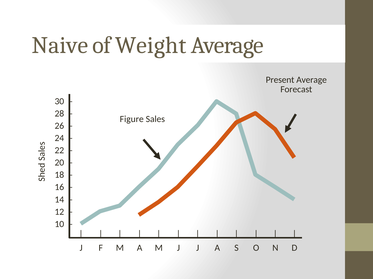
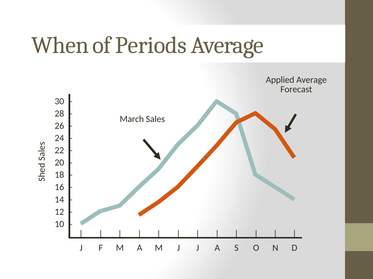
Naive: Naive -> When
Weight: Weight -> Periods
Present: Present -> Applied
Figure: Figure -> March
